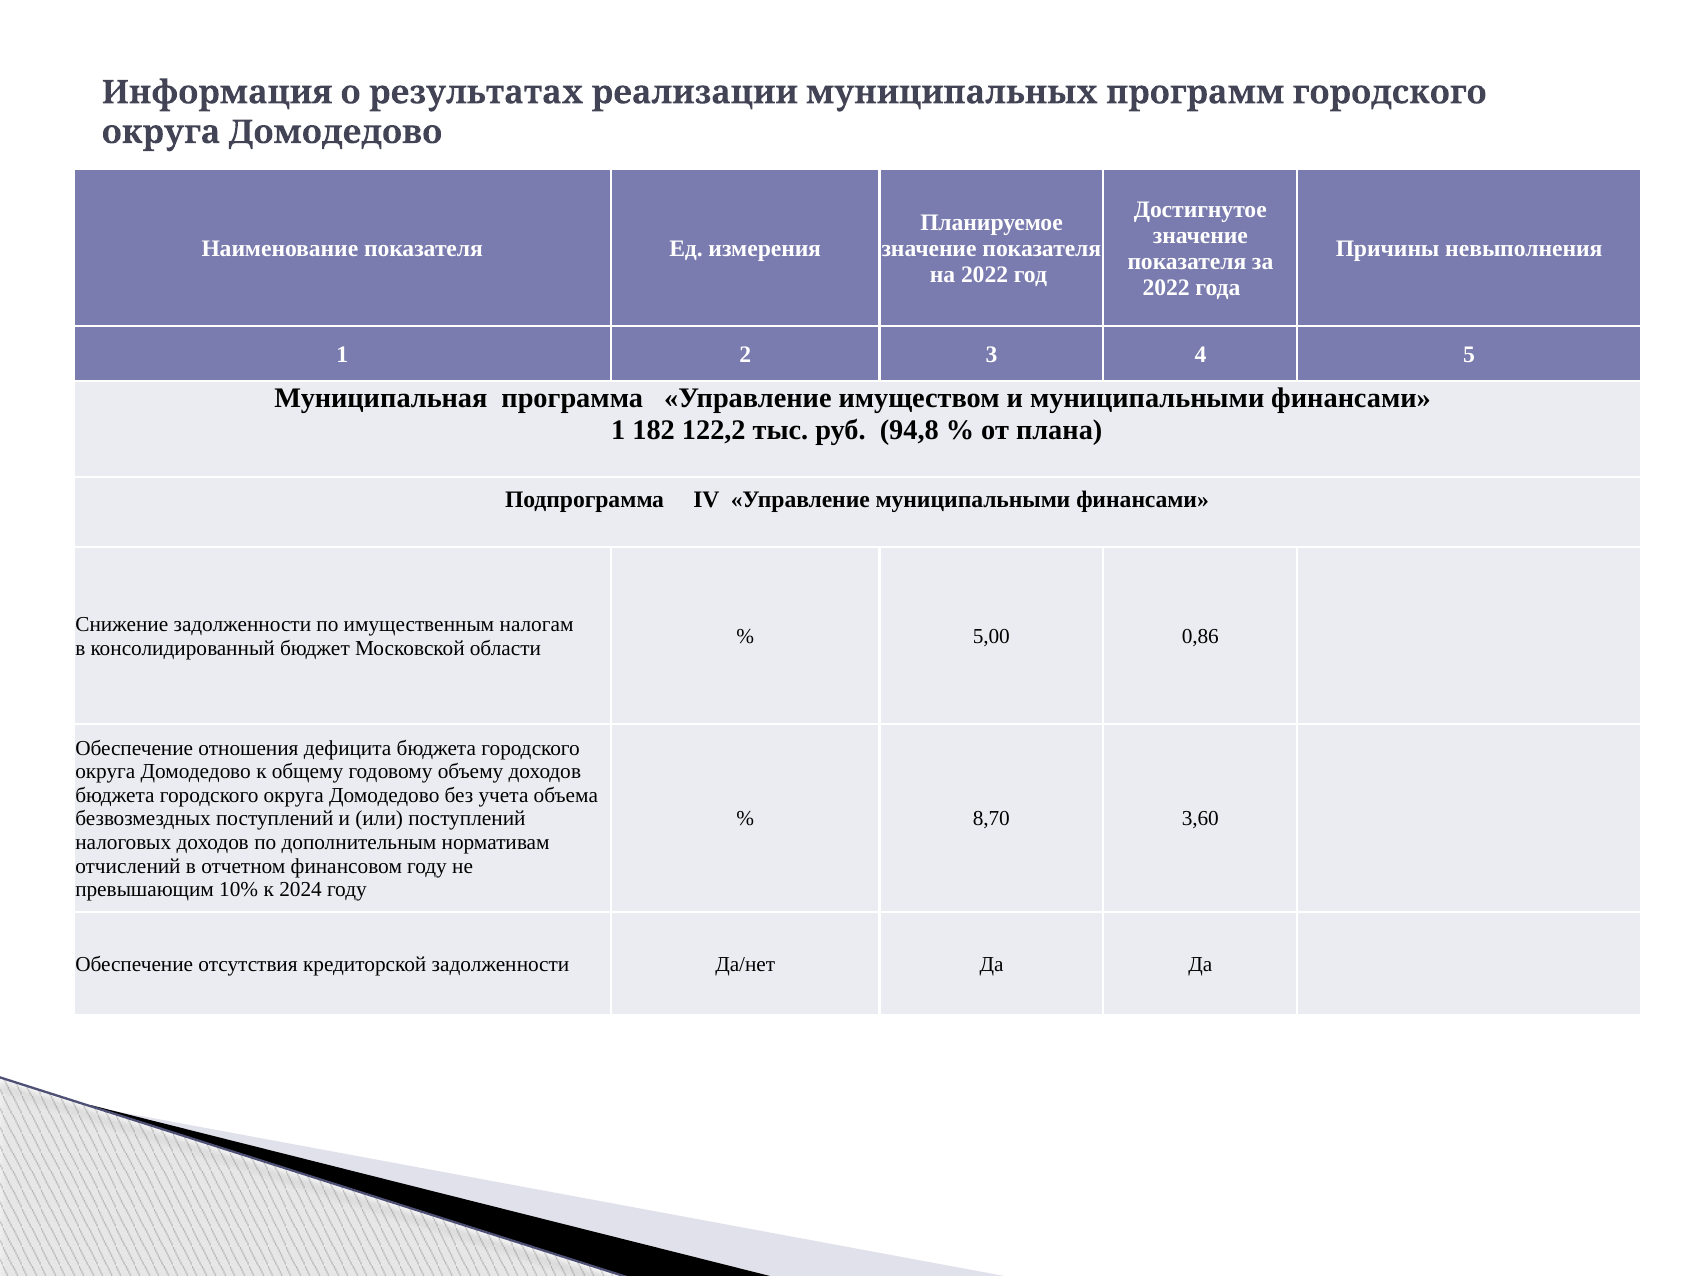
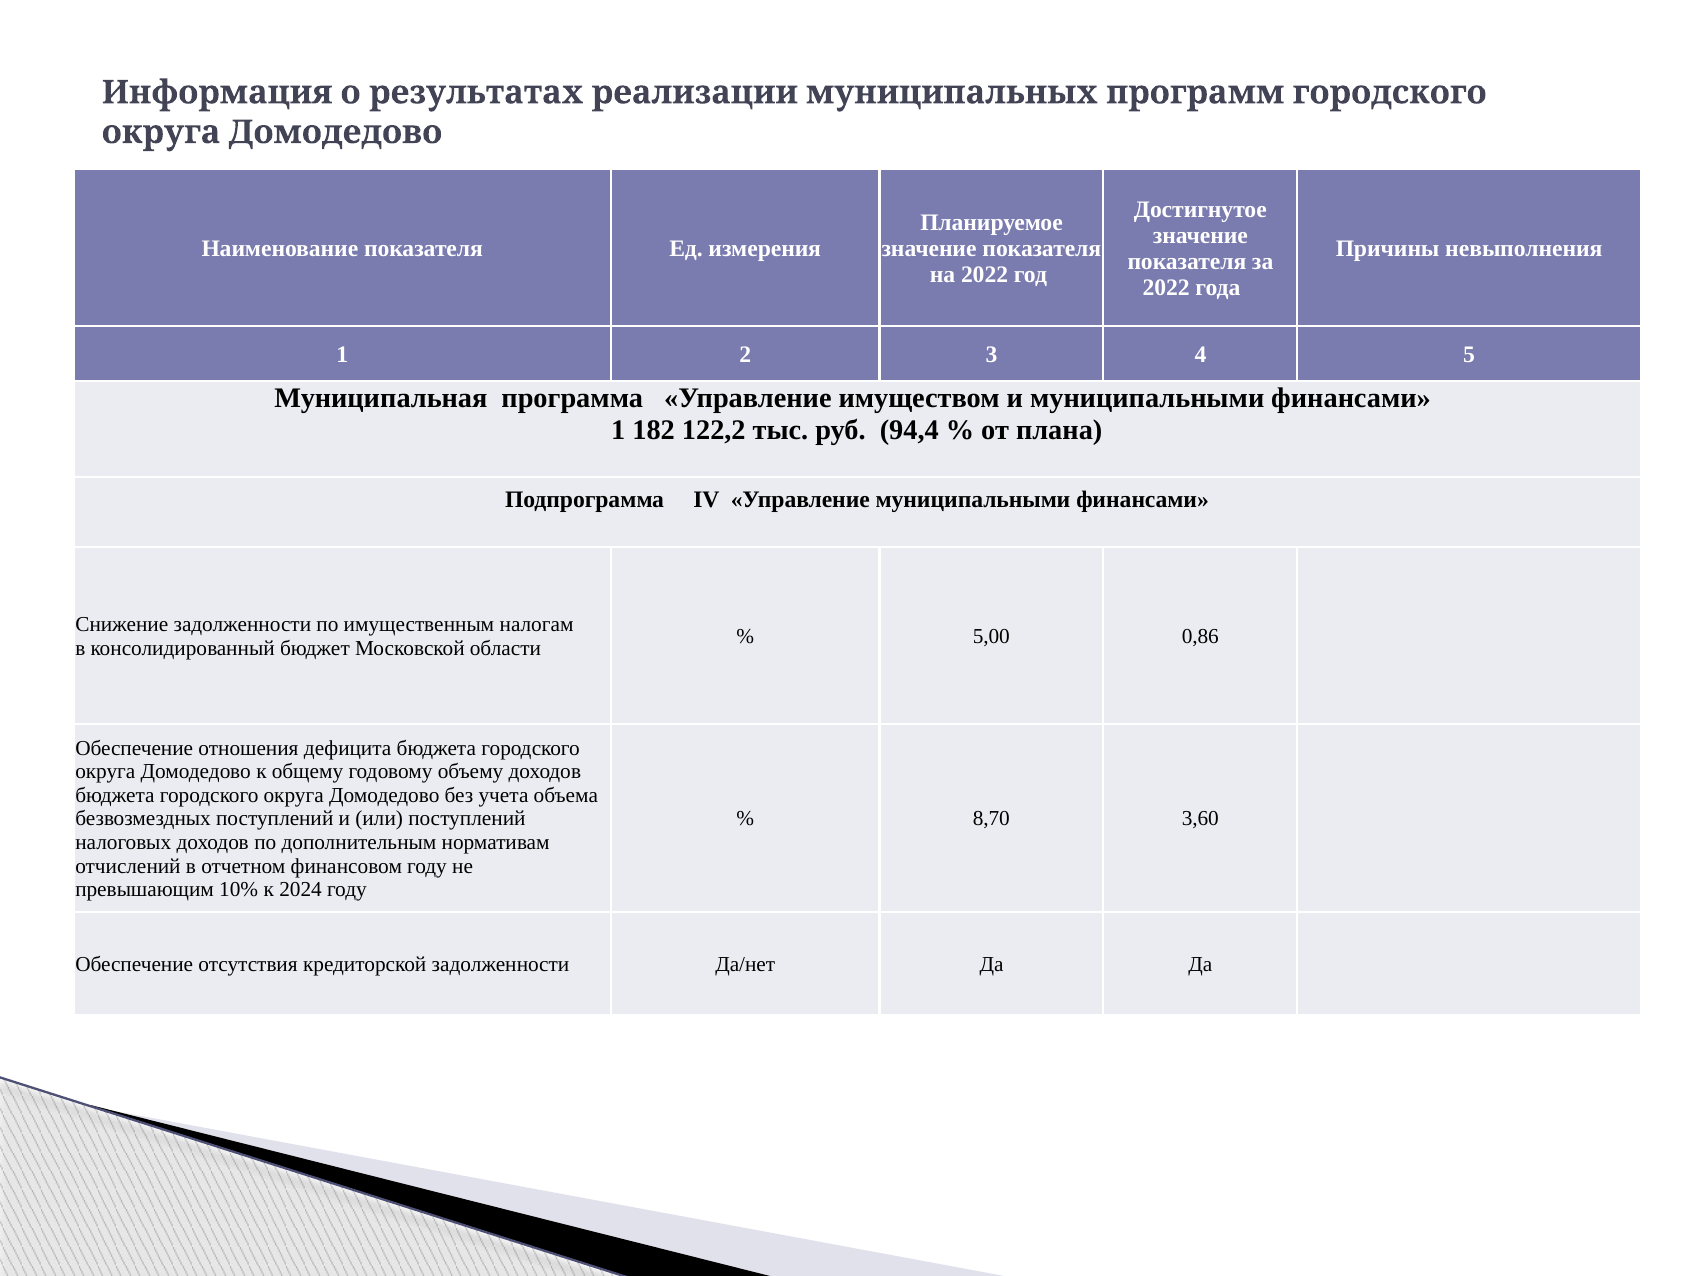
94,8: 94,8 -> 94,4
